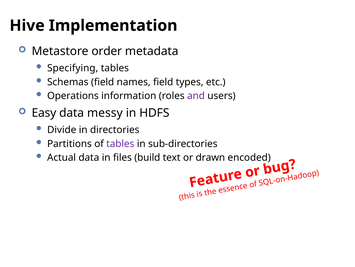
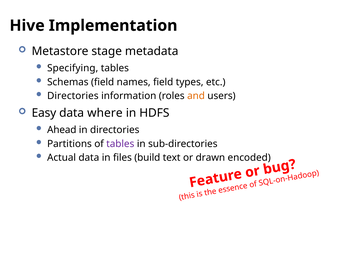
order: order -> stage
Operations at (73, 96): Operations -> Directories
and colour: purple -> orange
messy: messy -> where
Divide: Divide -> Ahead
